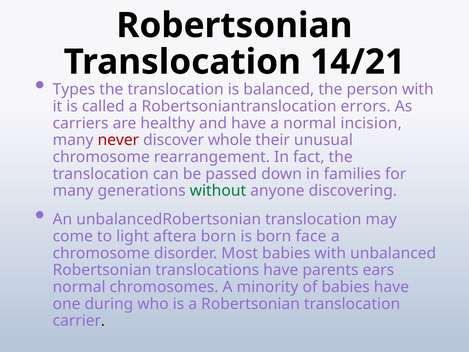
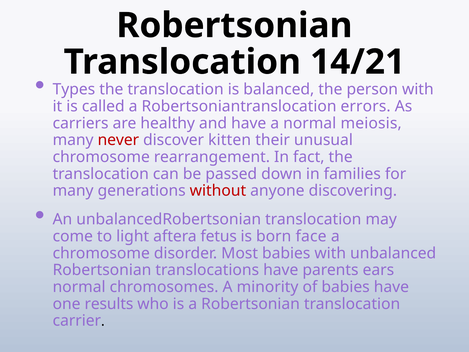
incision: incision -> meiosis
whole: whole -> kitten
without colour: green -> red
aftera born: born -> fetus
during: during -> results
